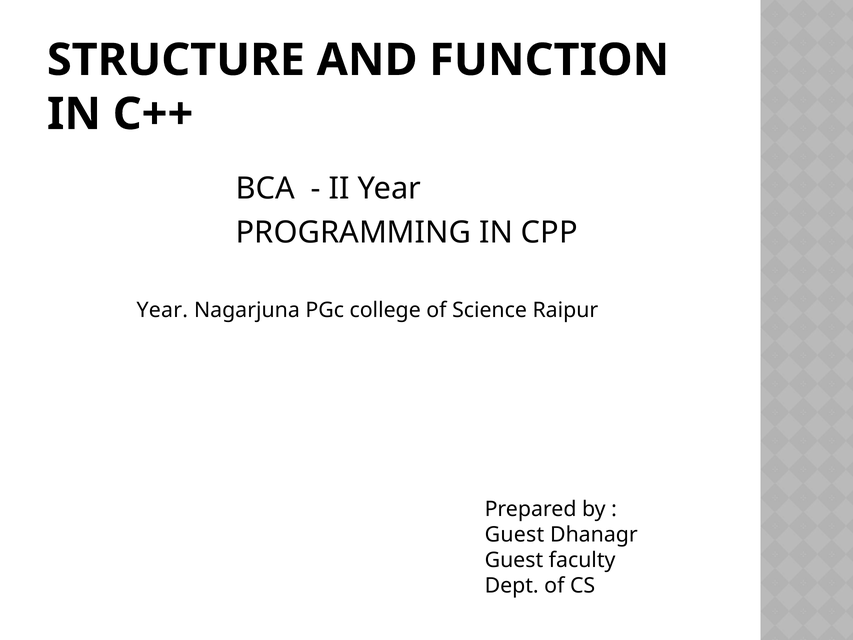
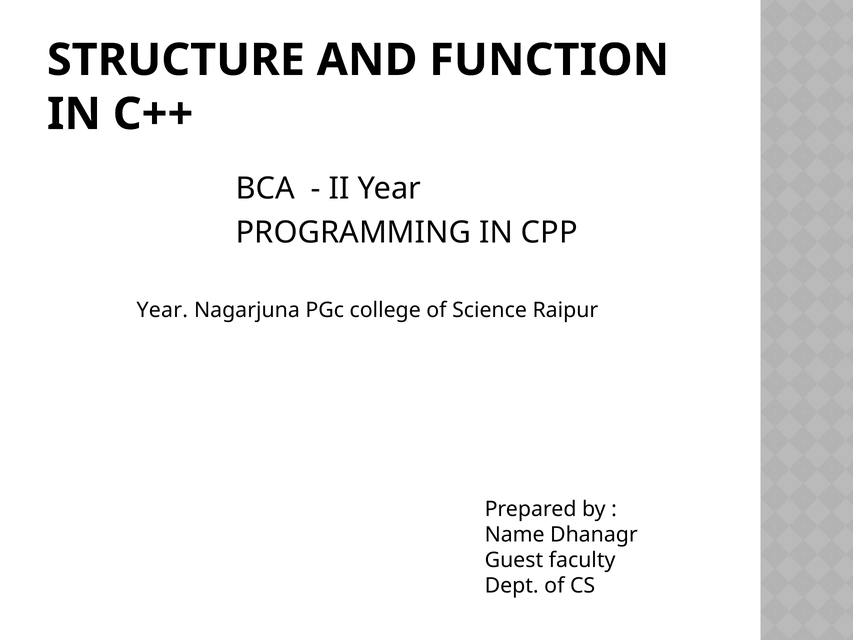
Guest at (514, 535): Guest -> Name
